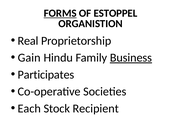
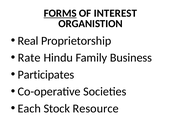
ESTOPPEL: ESTOPPEL -> INTEREST
Gain: Gain -> Rate
Business underline: present -> none
Recipient: Recipient -> Resource
